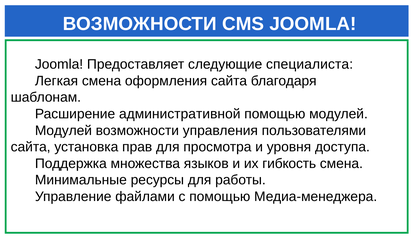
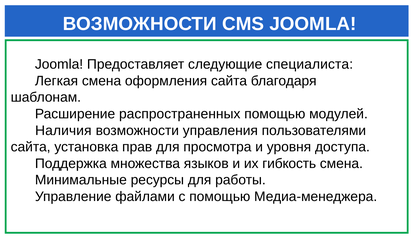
административной: административной -> распространенных
Модулей at (63, 130): Модулей -> Наличия
